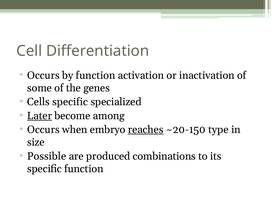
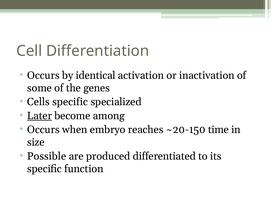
by function: function -> identical
reaches underline: present -> none
type: type -> time
combinations: combinations -> differentiated
